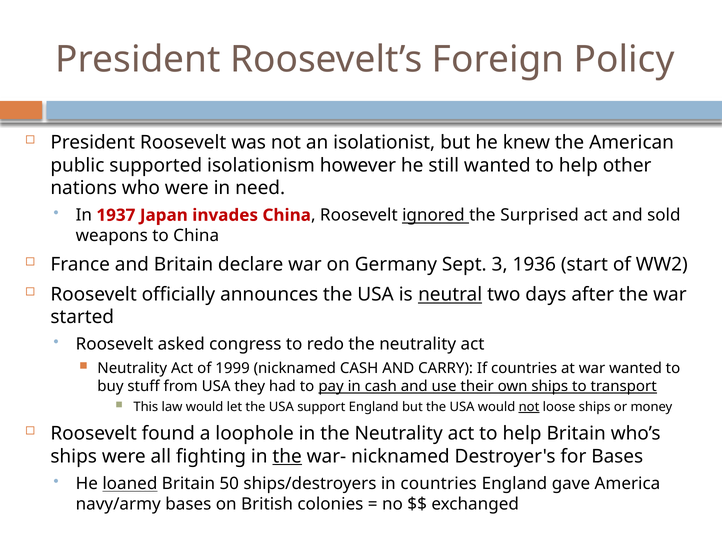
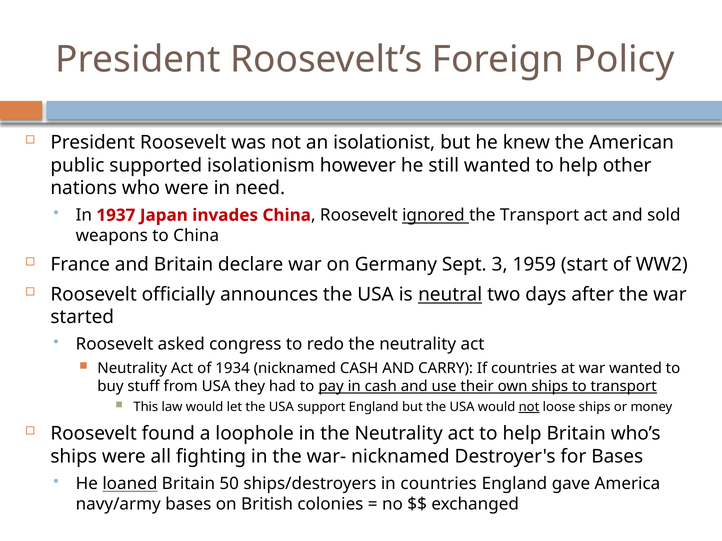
the Surprised: Surprised -> Transport
1936: 1936 -> 1959
1999: 1999 -> 1934
the at (287, 457) underline: present -> none
